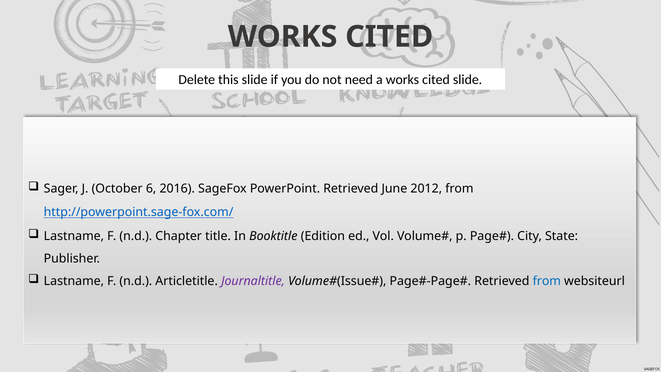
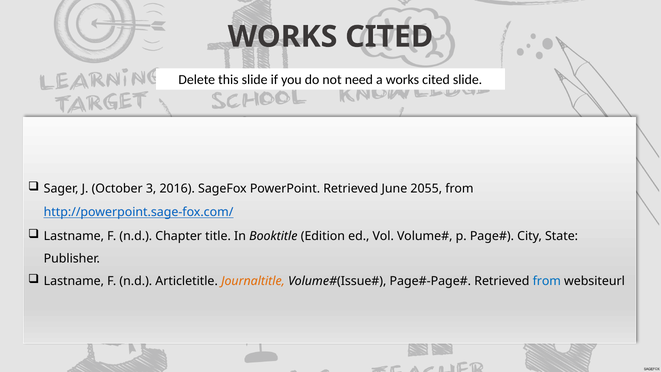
6: 6 -> 3
2012: 2012 -> 2055
Journaltitle colour: purple -> orange
